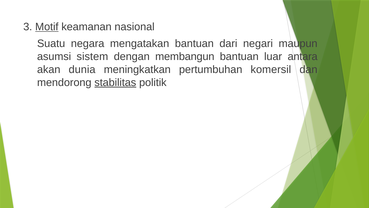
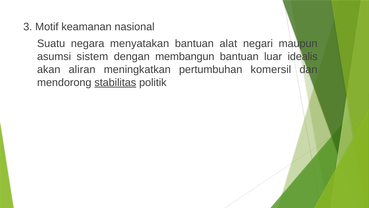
Motif underline: present -> none
mengatakan: mengatakan -> menyatakan
dari: dari -> alat
antara: antara -> idealis
dunia: dunia -> aliran
